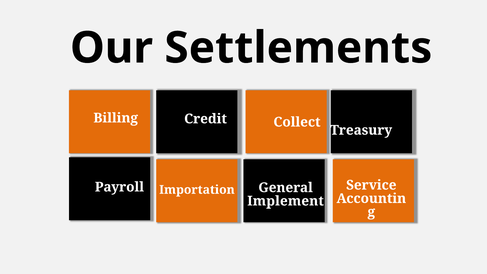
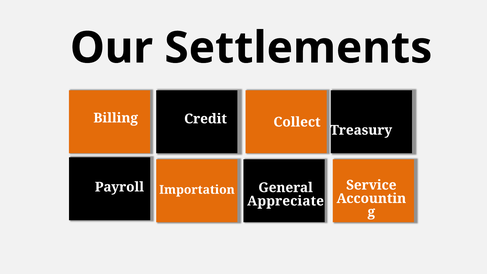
Implement: Implement -> Appreciate
